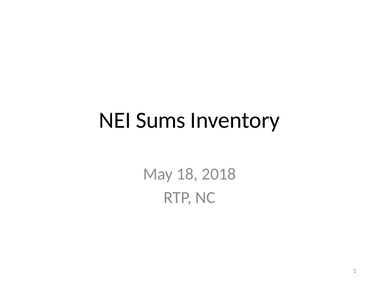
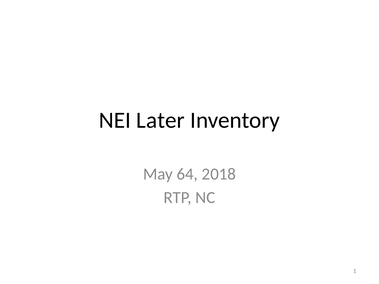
Sums: Sums -> Later
18: 18 -> 64
